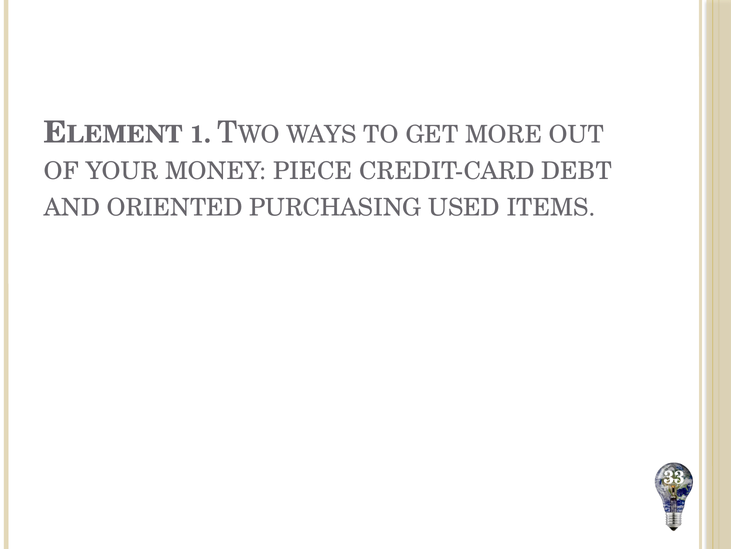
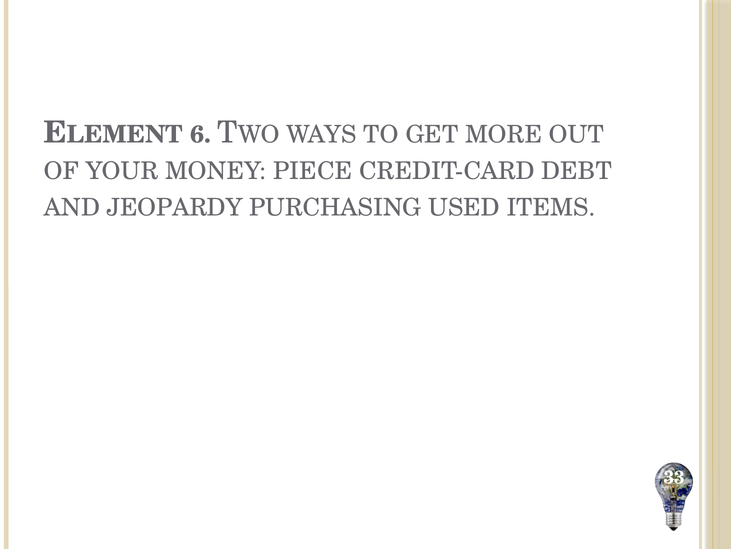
1: 1 -> 6
ORIENTED: ORIENTED -> JEOPARDY
